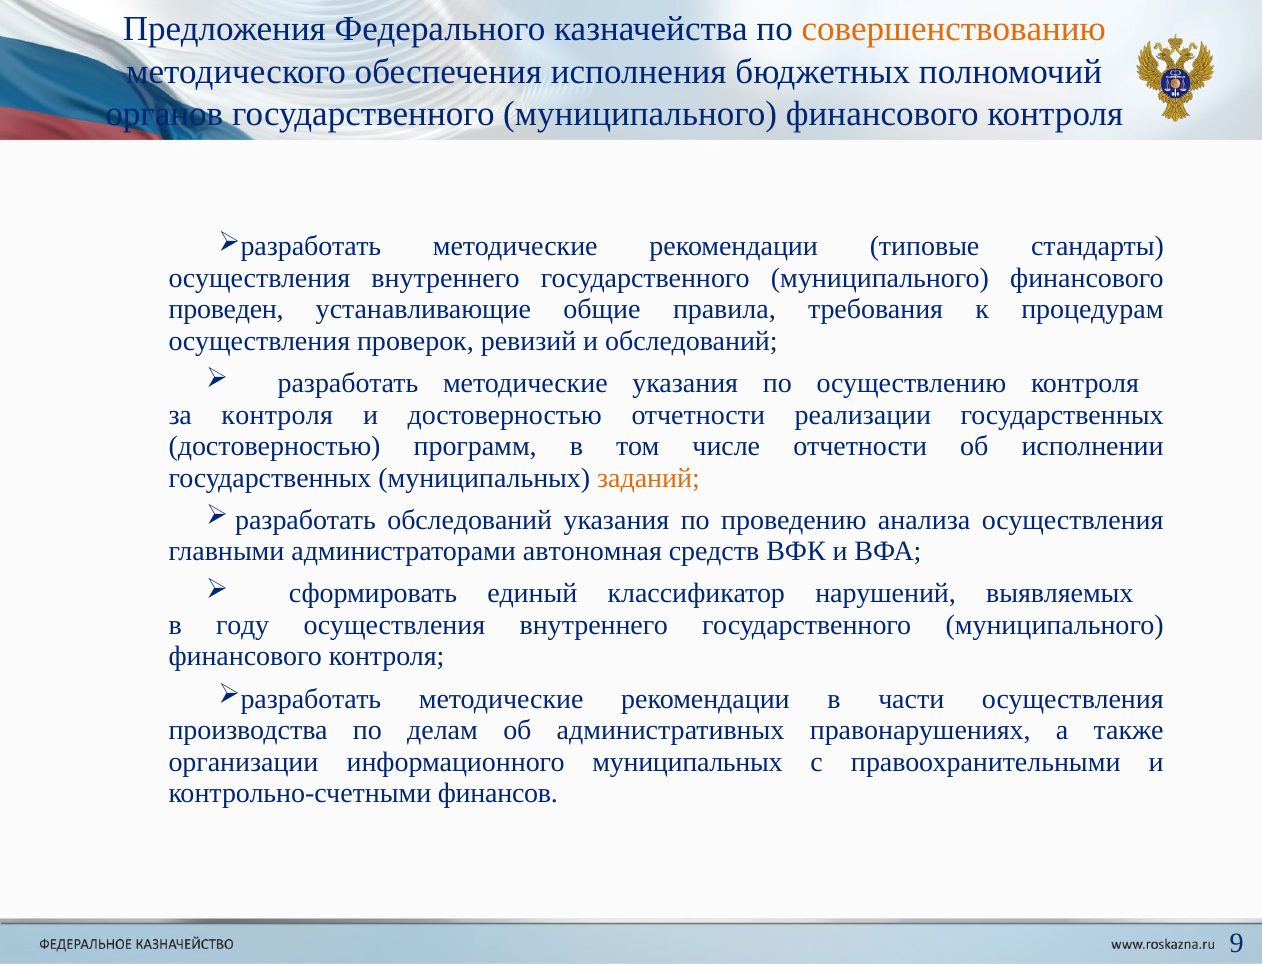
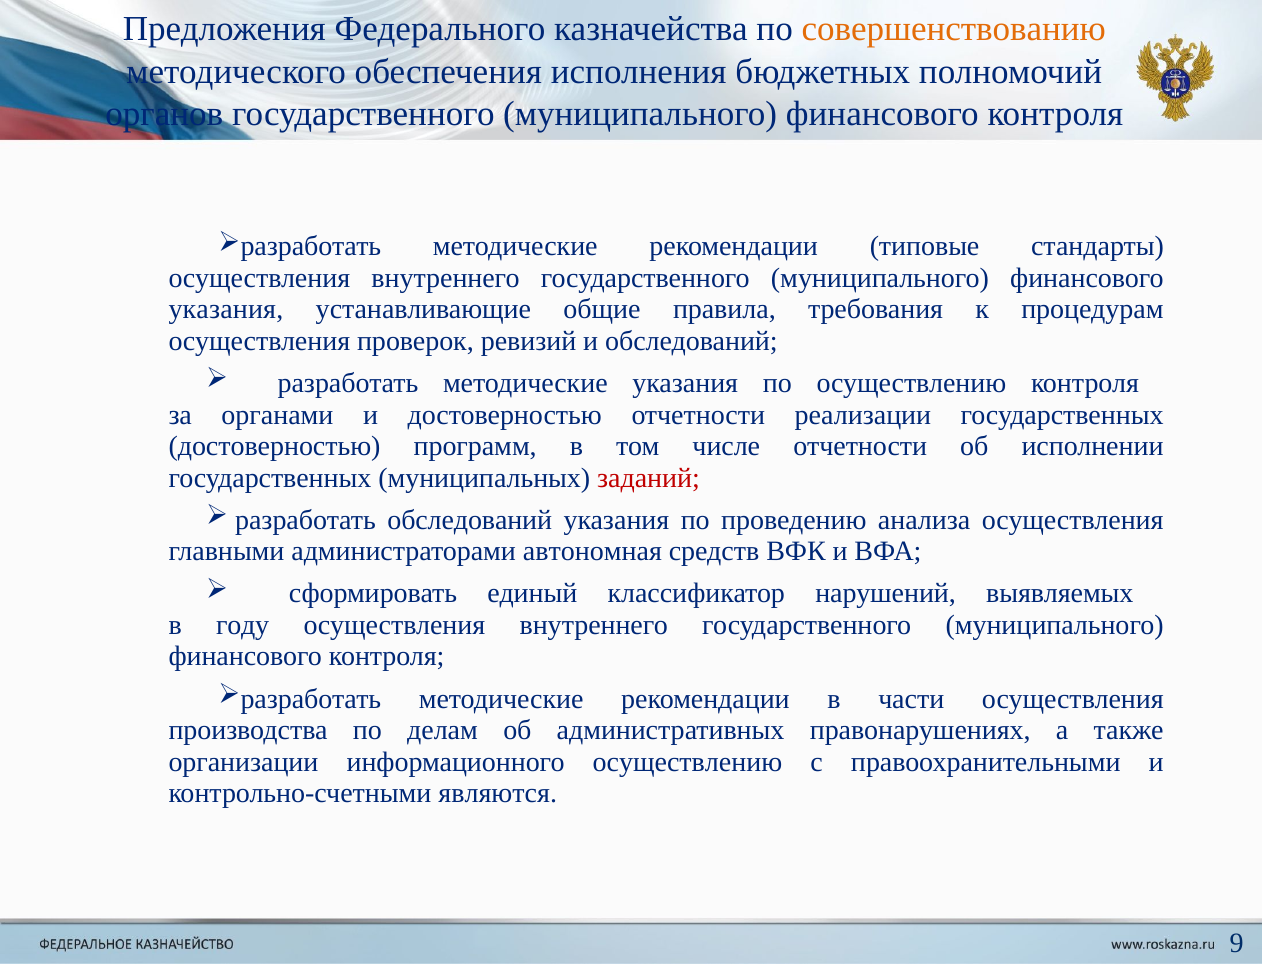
проведен at (226, 310): проведен -> указания
за контроля: контроля -> органами
заданий colour: orange -> red
информационного муниципальных: муниципальных -> осуществлению
финансов: финансов -> являются
